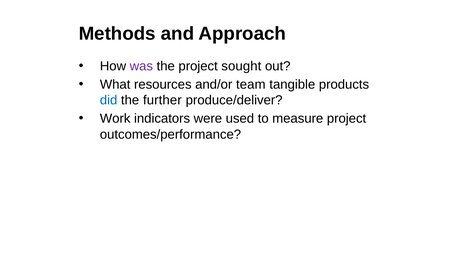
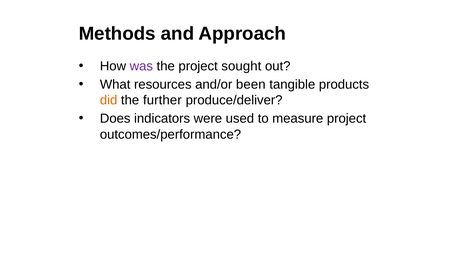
team: team -> been
did colour: blue -> orange
Work: Work -> Does
